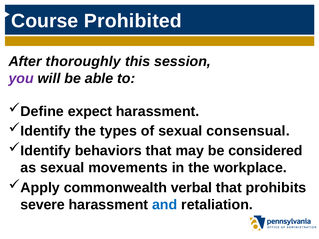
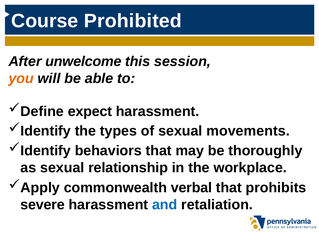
thoroughly: thoroughly -> unwelcome
you colour: purple -> orange
consensual: consensual -> movements
considered: considered -> thoroughly
movements: movements -> relationship
